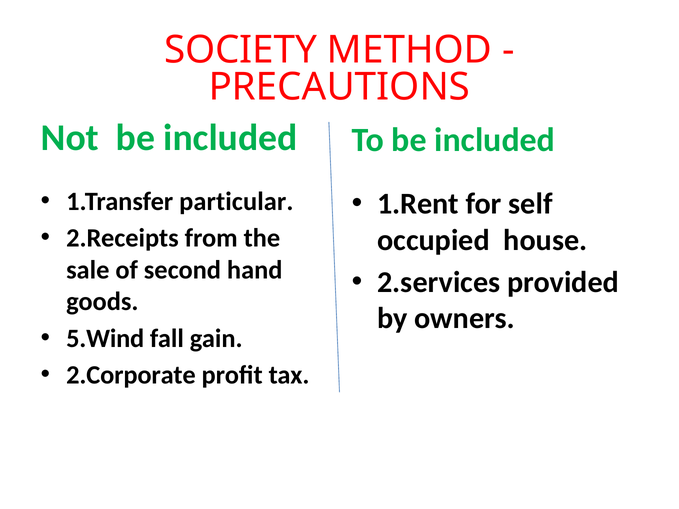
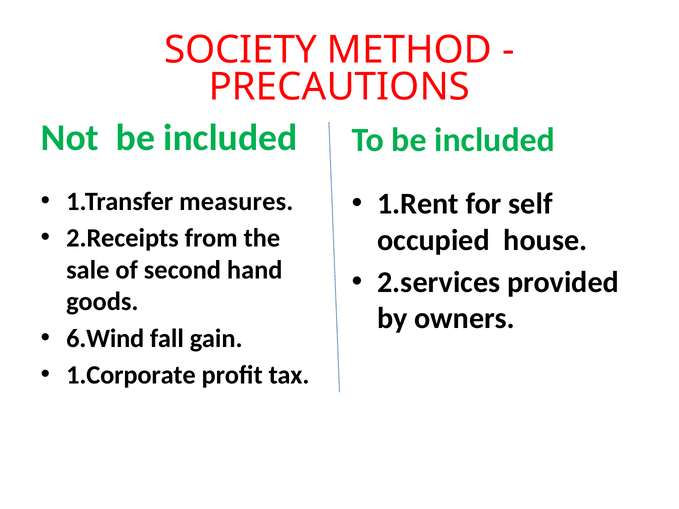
particular: particular -> measures
5.Wind: 5.Wind -> 6.Wind
2.Corporate: 2.Corporate -> 1.Corporate
